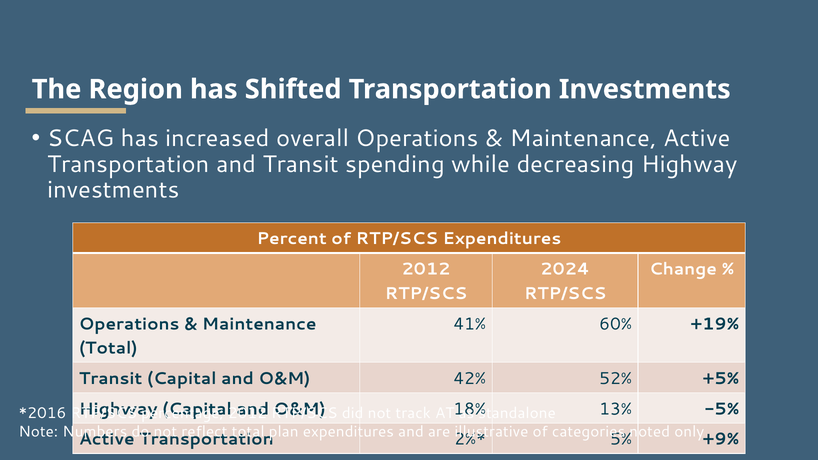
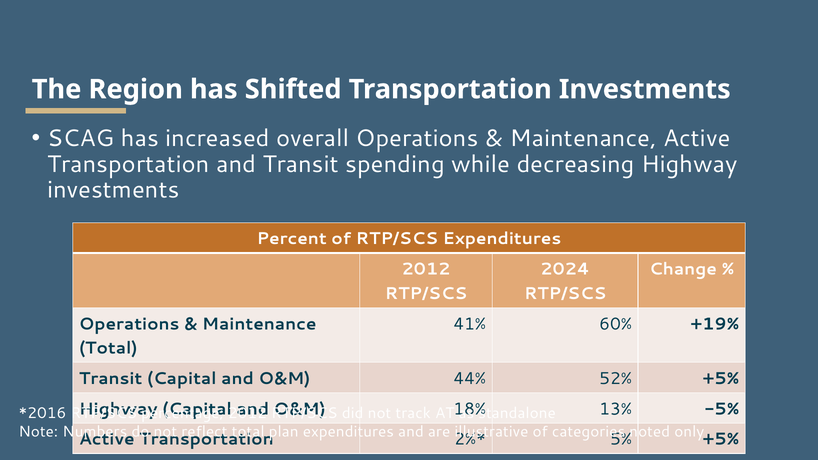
42%: 42% -> 44%
5% +9%: +9% -> +5%
